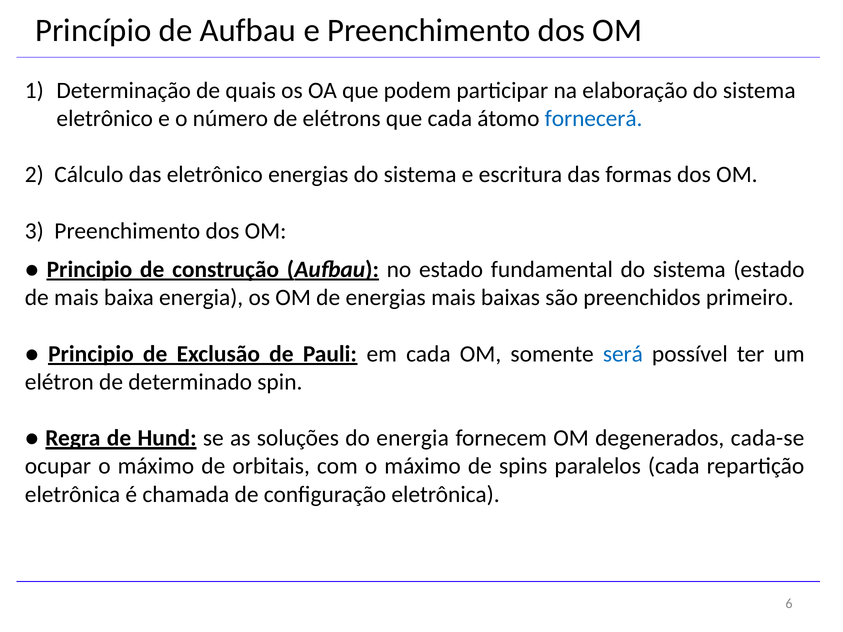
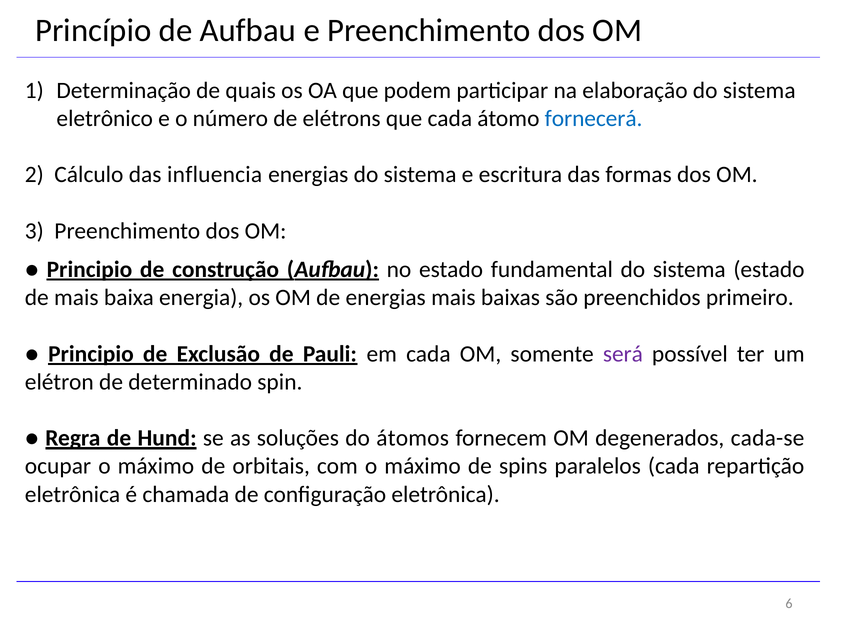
das eletrônico: eletrônico -> influencia
será colour: blue -> purple
do energia: energia -> átomos
